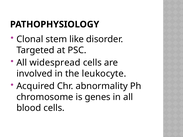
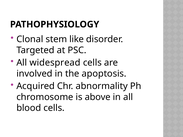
leukocyte: leukocyte -> apoptosis
genes: genes -> above
